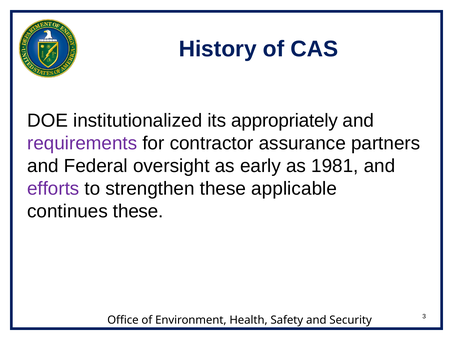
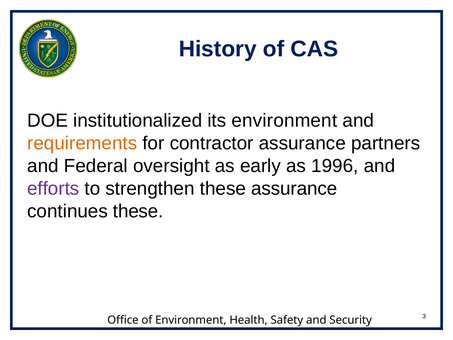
its appropriately: appropriately -> environment
requirements colour: purple -> orange
1981: 1981 -> 1996
these applicable: applicable -> assurance
